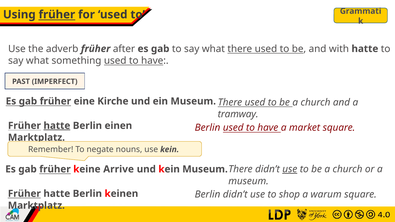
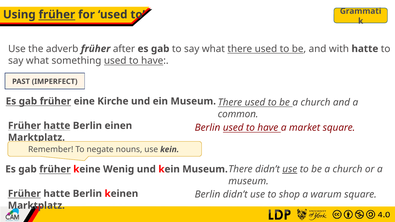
tramway: tramway -> common
hatte at (57, 126) underline: present -> none
Arrive: Arrive -> Wenig
